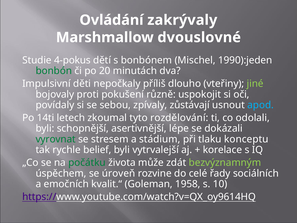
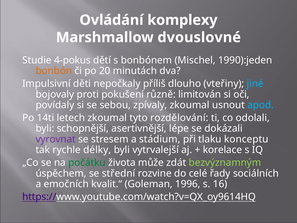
zakrývaly: zakrývaly -> komplexy
bonbón colour: green -> orange
jiné colour: light green -> light blue
uspokojit: uspokojit -> limitován
zpívaly zůstávají: zůstávají -> zkoumal
vyrovnat colour: green -> purple
belief: belief -> délky
úroveň: úroveň -> střední
1958: 1958 -> 1996
10: 10 -> 16
